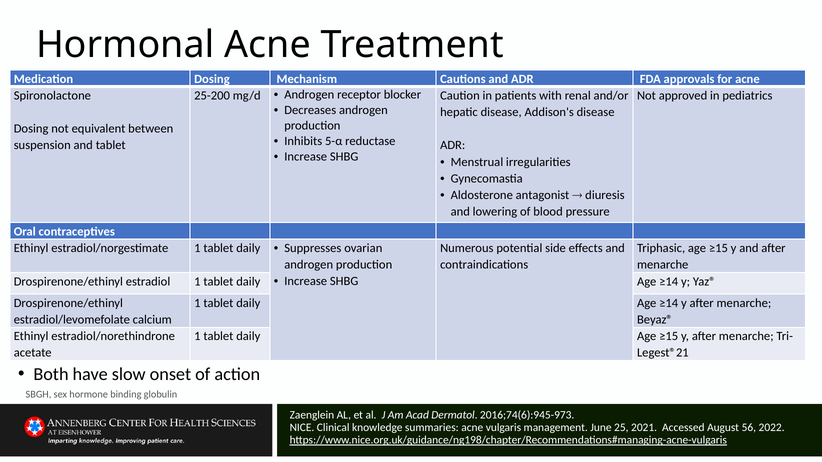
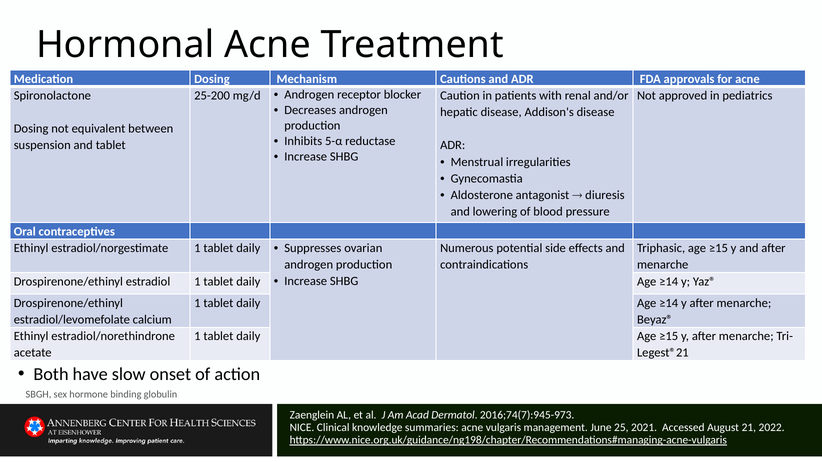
2016;74(6):945-973: 2016;74(6):945-973 -> 2016;74(7):945-973
56: 56 -> 21
